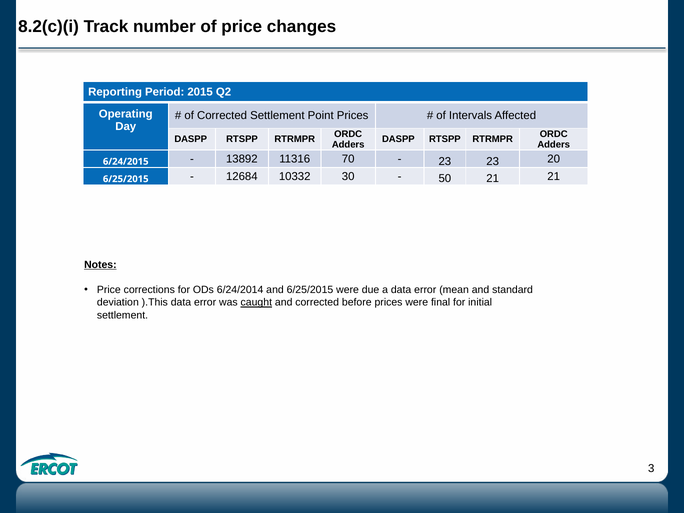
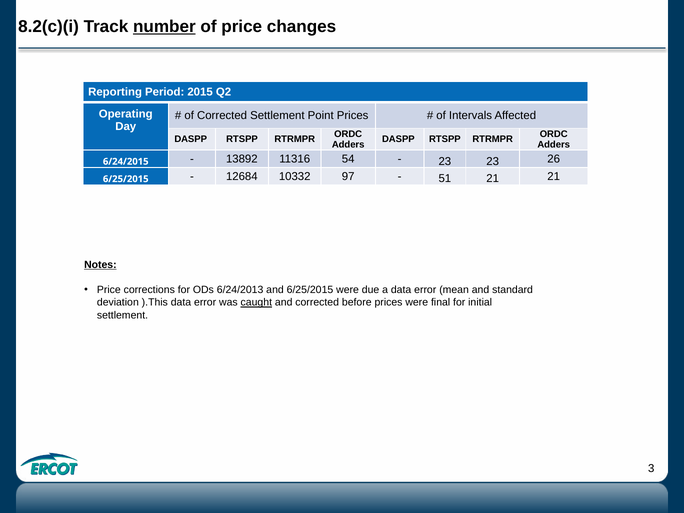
number underline: none -> present
70: 70 -> 54
20: 20 -> 26
30: 30 -> 97
50: 50 -> 51
6/24/2014: 6/24/2014 -> 6/24/2013
